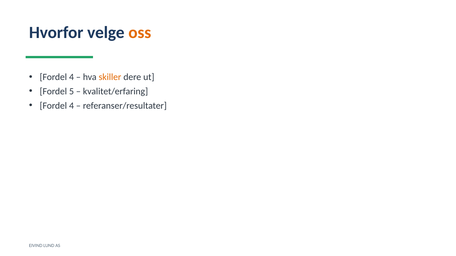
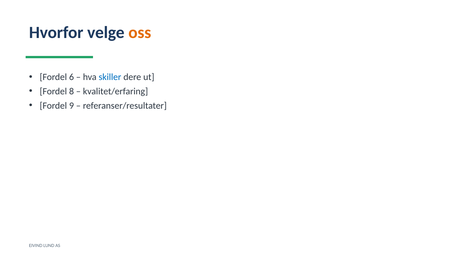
4 at (72, 77): 4 -> 6
skiller colour: orange -> blue
5: 5 -> 8
4 at (72, 106): 4 -> 9
